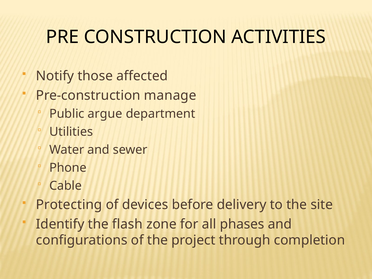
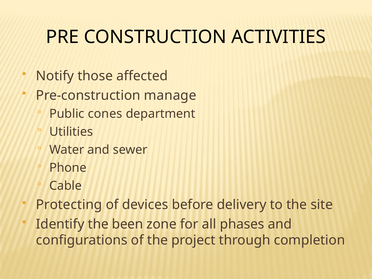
argue: argue -> cones
flash: flash -> been
